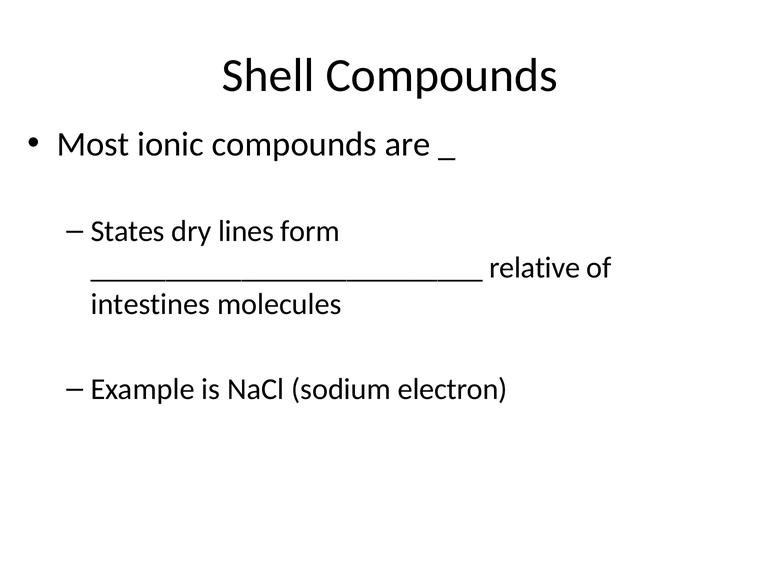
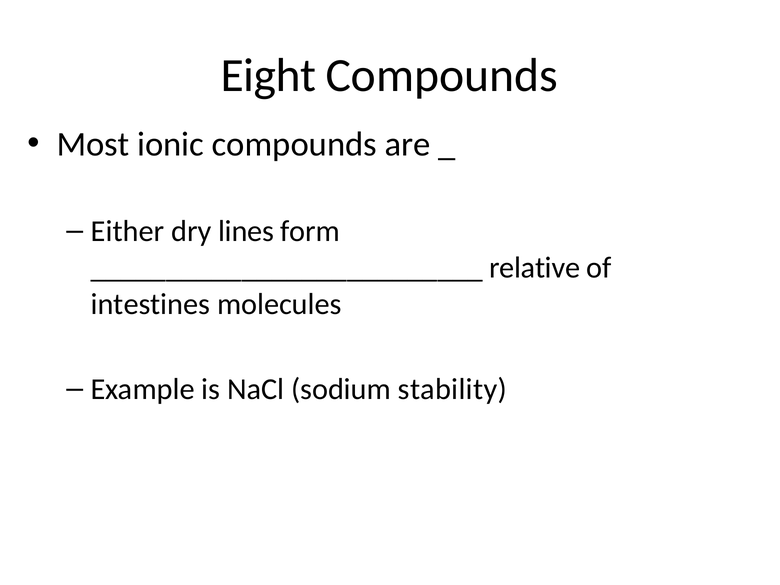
Shell: Shell -> Eight
States: States -> Either
electron: electron -> stability
